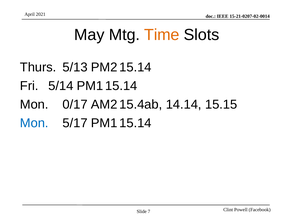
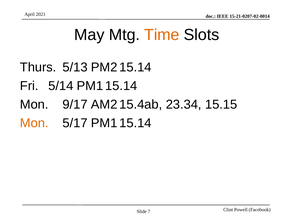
0/17: 0/17 -> 9/17
14.14: 14.14 -> 23.34
Mon at (34, 123) colour: blue -> orange
